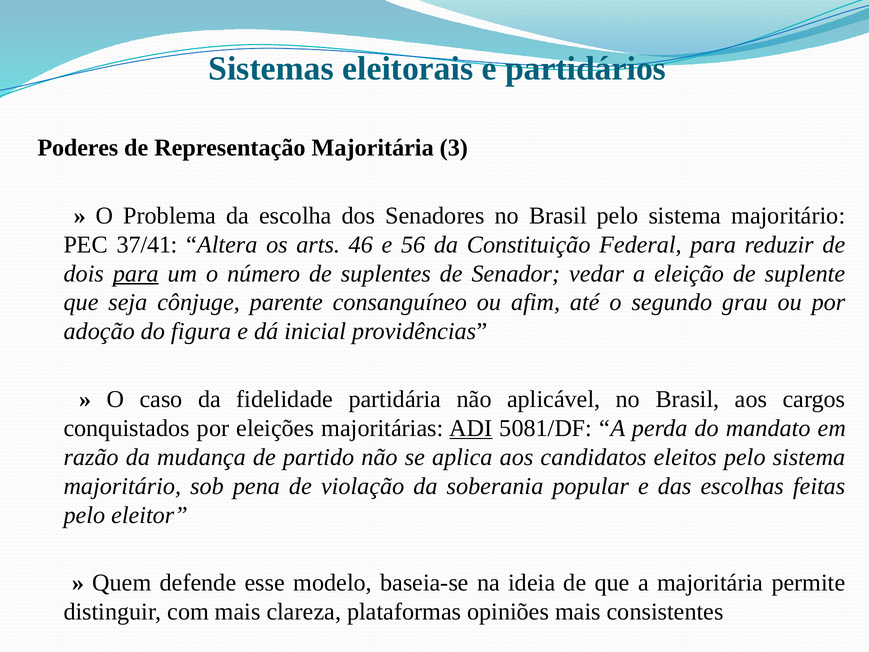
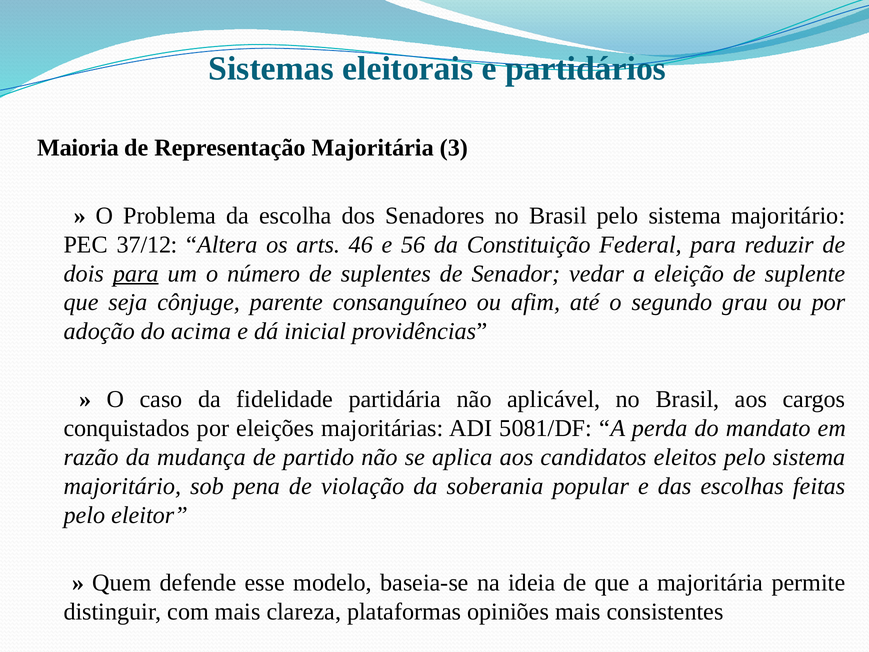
Poderes: Poderes -> Maioria
37/41: 37/41 -> 37/12
figura: figura -> acima
ADI underline: present -> none
